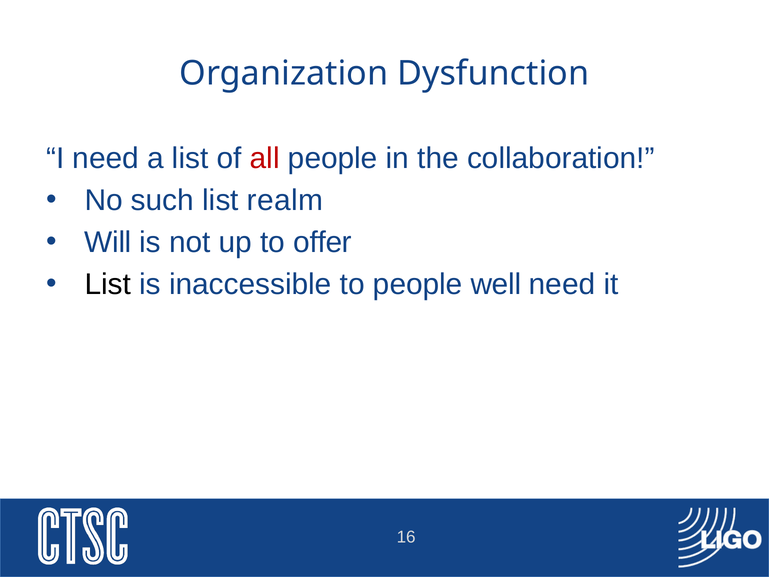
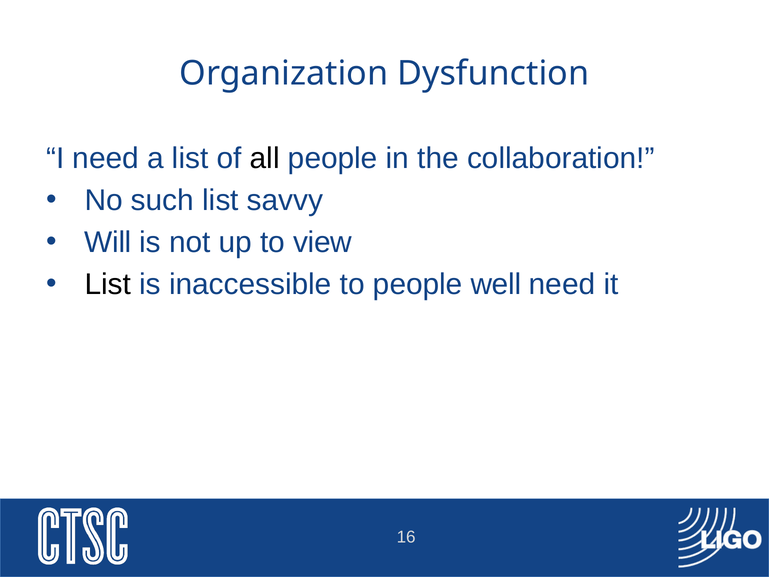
all colour: red -> black
realm: realm -> savvy
offer: offer -> view
